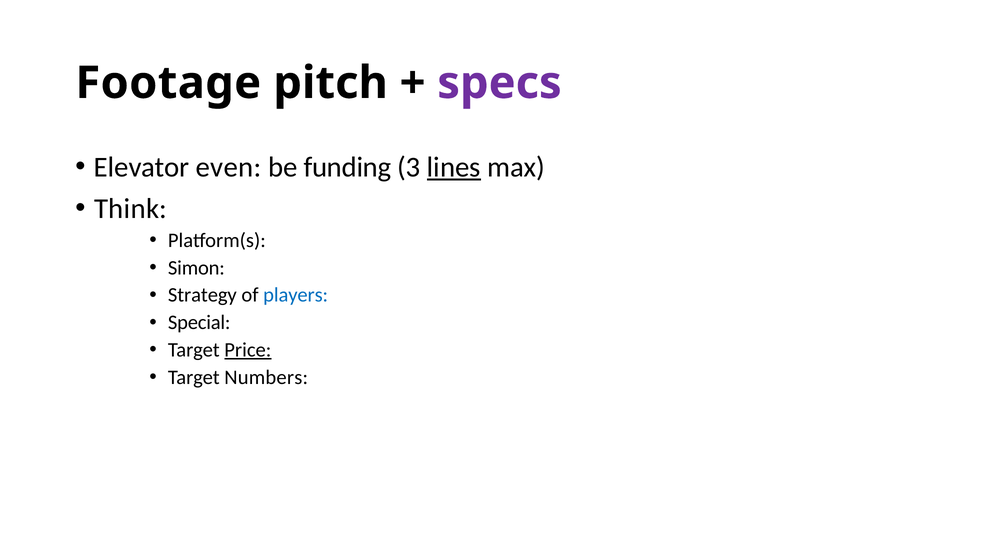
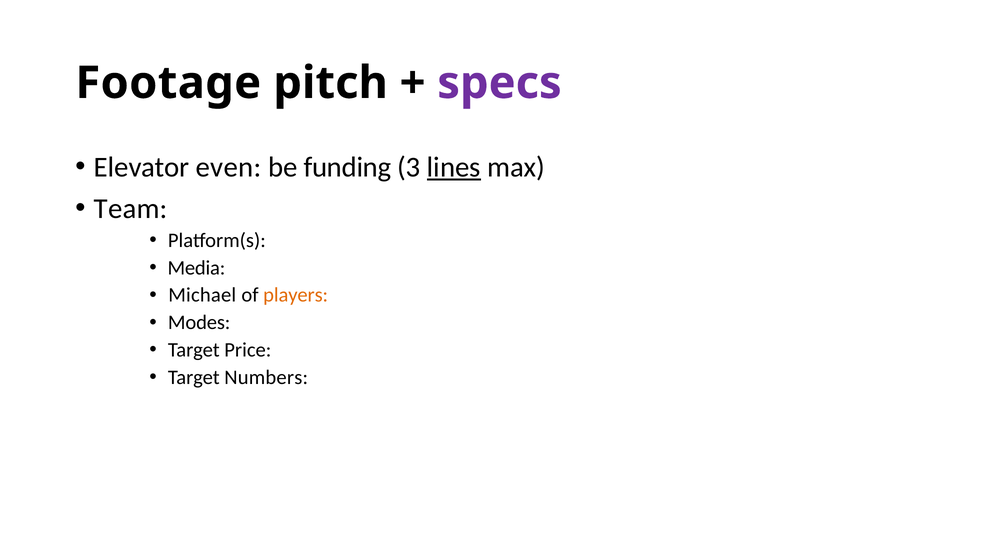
Think: Think -> Team
Simon: Simon -> Media
Strategy: Strategy -> Michael
players colour: blue -> orange
Special: Special -> Modes
Price underline: present -> none
